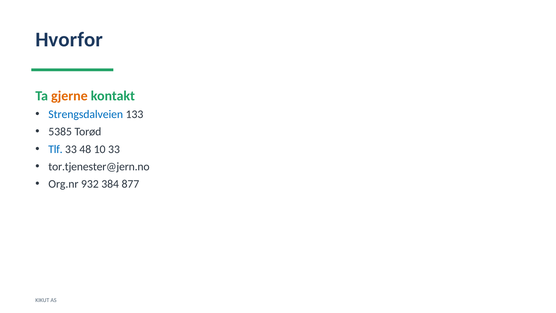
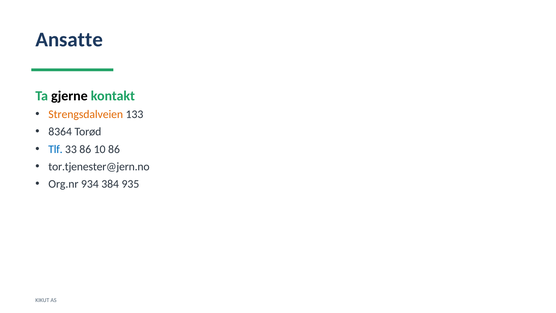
Hvorfor: Hvorfor -> Ansatte
gjerne colour: orange -> black
Strengsdalveien colour: blue -> orange
5385: 5385 -> 8364
33 48: 48 -> 86
10 33: 33 -> 86
932: 932 -> 934
877: 877 -> 935
